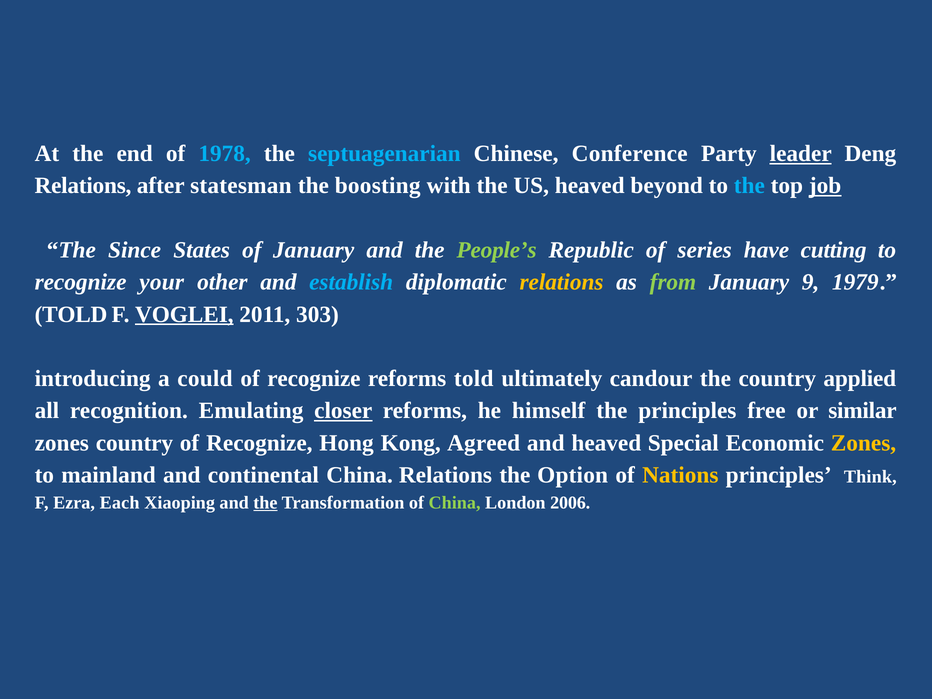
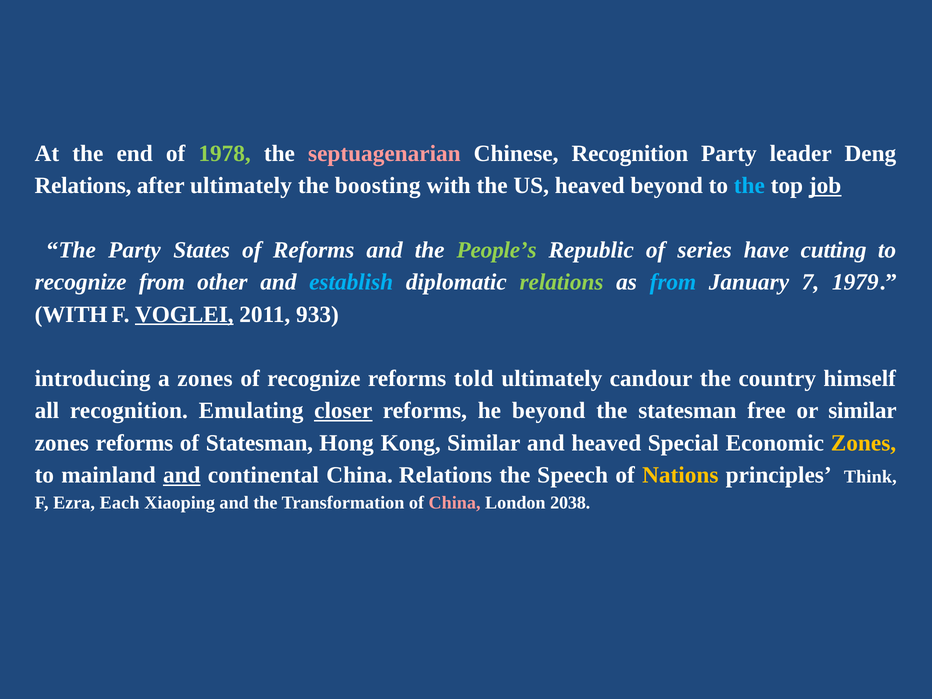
1978 colour: light blue -> light green
septuagenarian colour: light blue -> pink
Chinese Conference: Conference -> Recognition
leader underline: present -> none
after statesman: statesman -> ultimately
The Since: Since -> Party
of January: January -> Reforms
recognize your: your -> from
relations at (562, 282) colour: yellow -> light green
from at (673, 282) colour: light green -> light blue
9: 9 -> 7
TOLD at (71, 314): TOLD -> WITH
303: 303 -> 933
a could: could -> zones
applied: applied -> himself
he himself: himself -> beyond
the principles: principles -> statesman
zones country: country -> reforms
Recognize at (259, 443): Recognize -> Statesman
Kong Agreed: Agreed -> Similar
and at (182, 475) underline: none -> present
Option: Option -> Speech
the at (265, 503) underline: present -> none
China at (455, 503) colour: light green -> pink
2006: 2006 -> 2038
